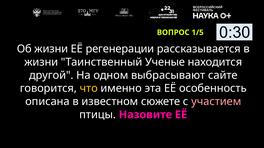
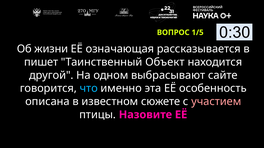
регенерации: регенерации -> означающая
жизни at (41, 62): жизни -> пишет
Ученые: Ученые -> Объект
что colour: yellow -> light blue
